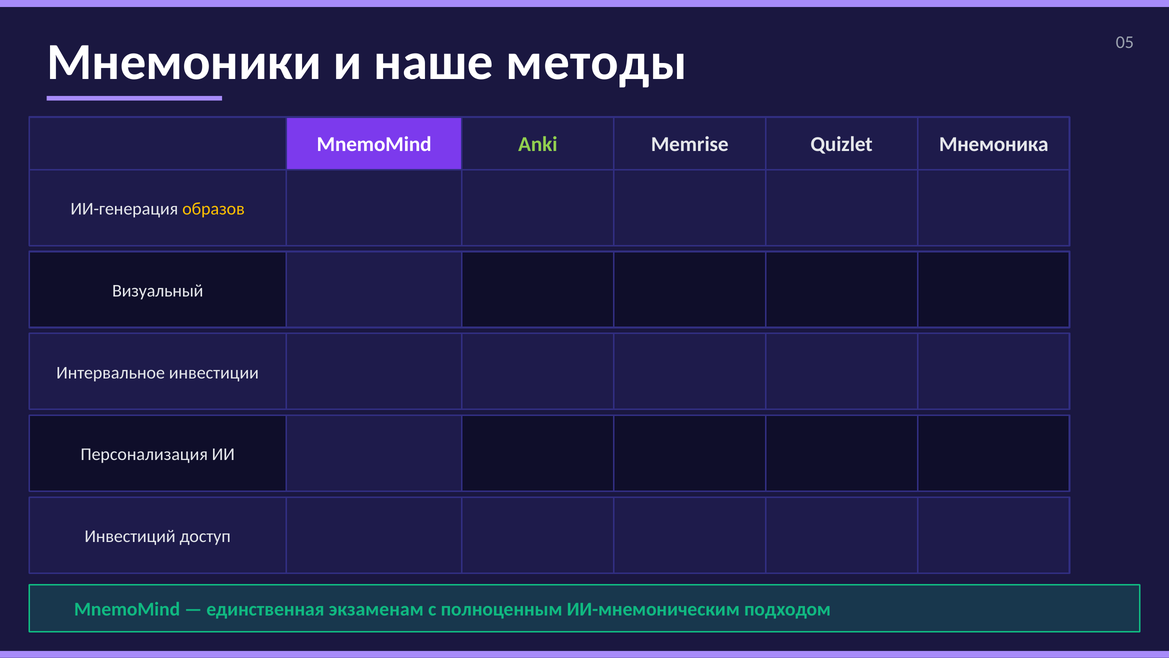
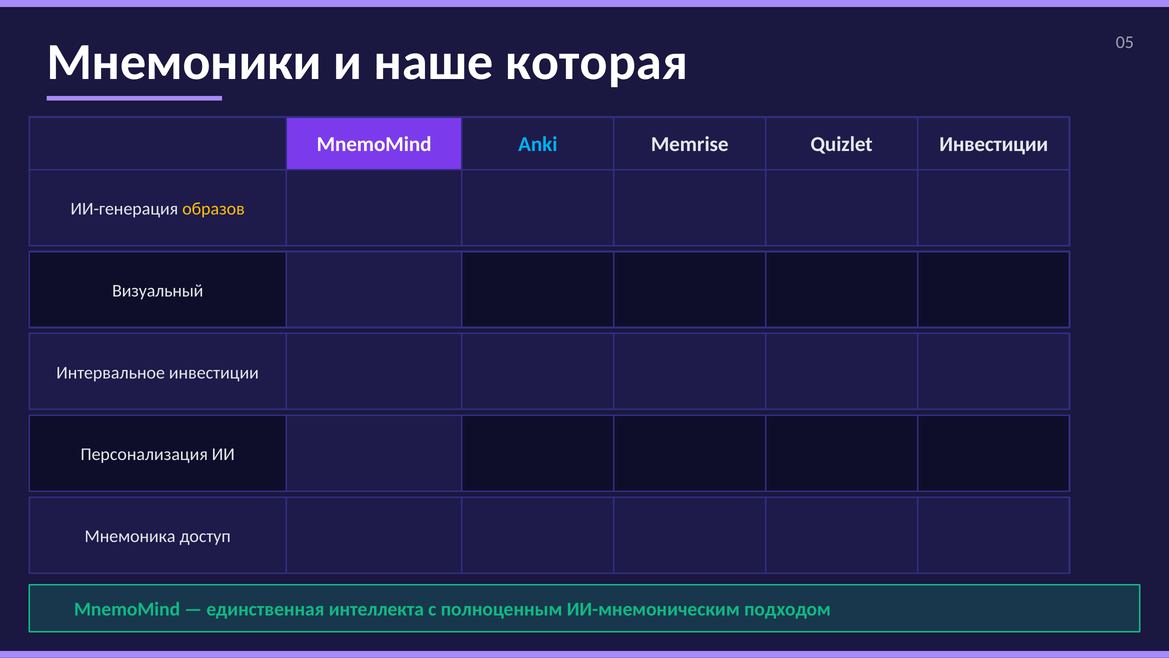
методы: методы -> которая
Anki colour: light green -> light blue
Quizlet Мнемоника: Мнемоника -> Инвестиции
Инвестиций: Инвестиций -> Мнемоника
экзаменам: экзаменам -> интеллекта
